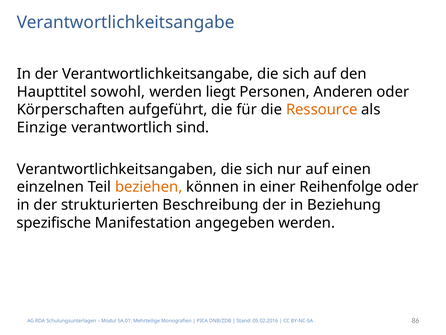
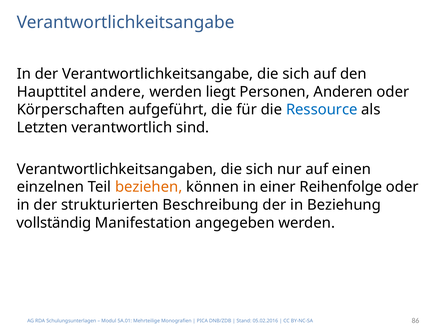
sowohl: sowohl -> andere
Ressource colour: orange -> blue
Einzige: Einzige -> Letzten
spezifische: spezifische -> vollständig
